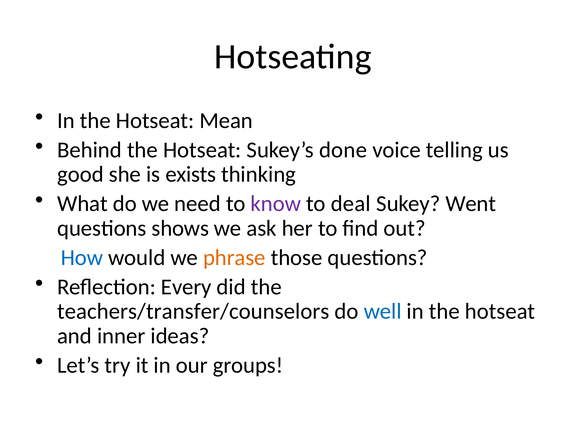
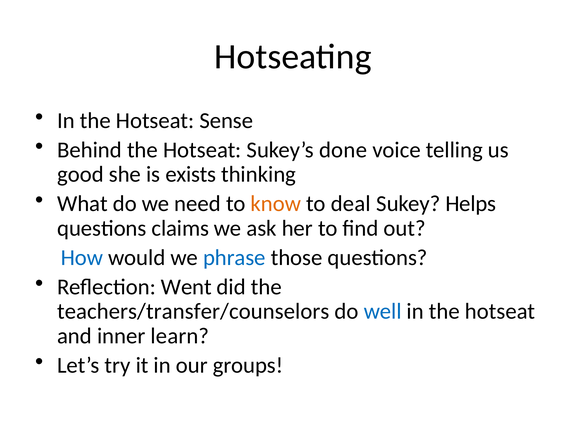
Mean: Mean -> Sense
know colour: purple -> orange
Went: Went -> Helps
shows: shows -> claims
phrase colour: orange -> blue
Every: Every -> Went
ideas: ideas -> learn
